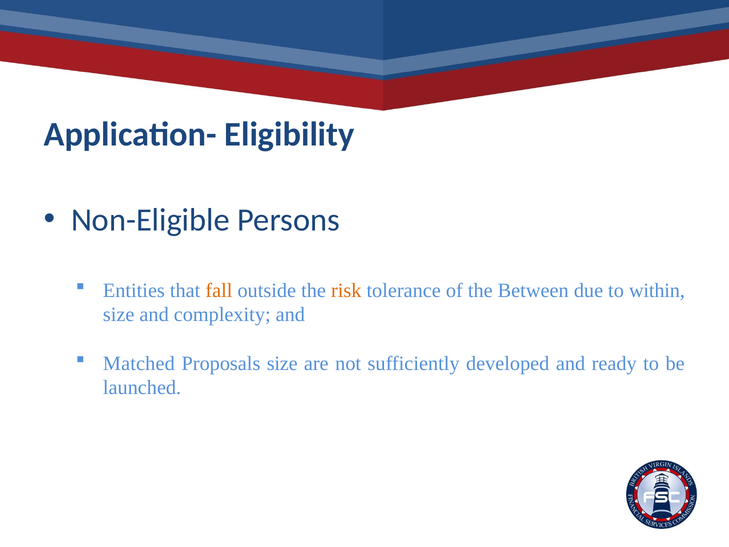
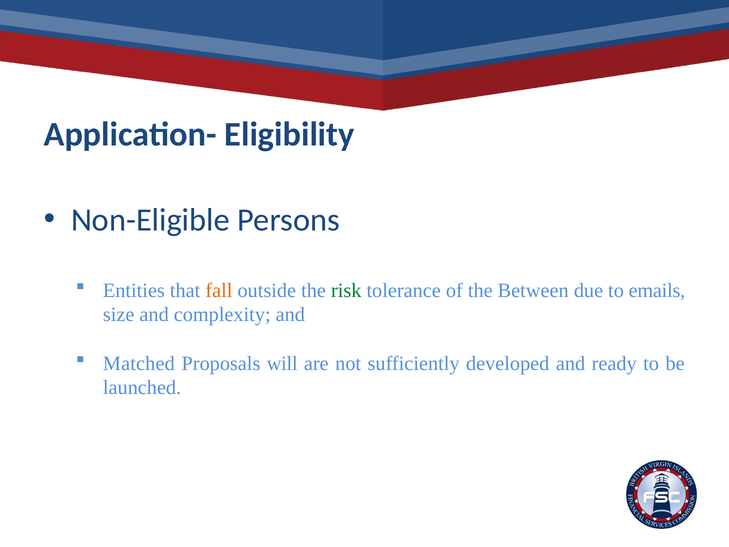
risk colour: orange -> green
within: within -> emails
Proposals size: size -> will
